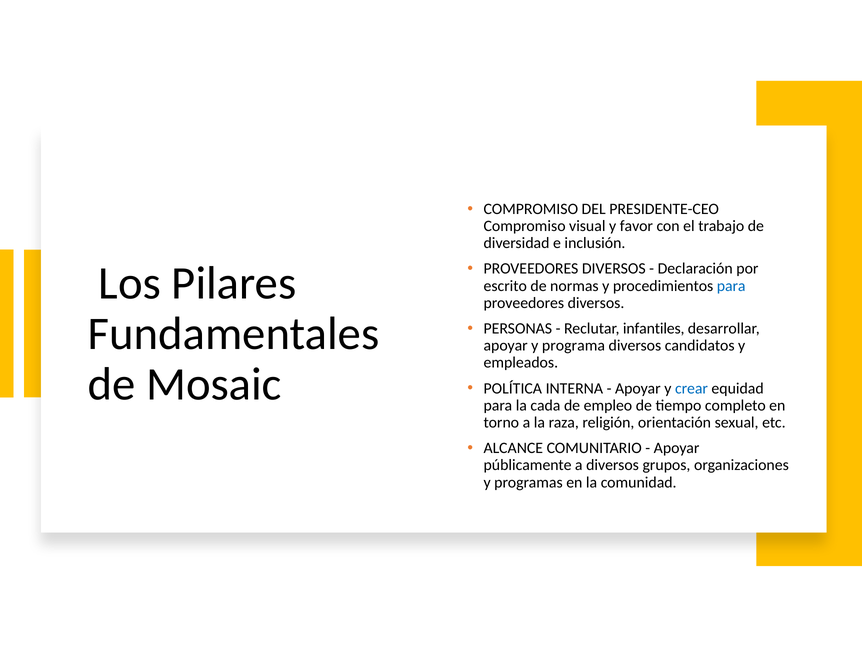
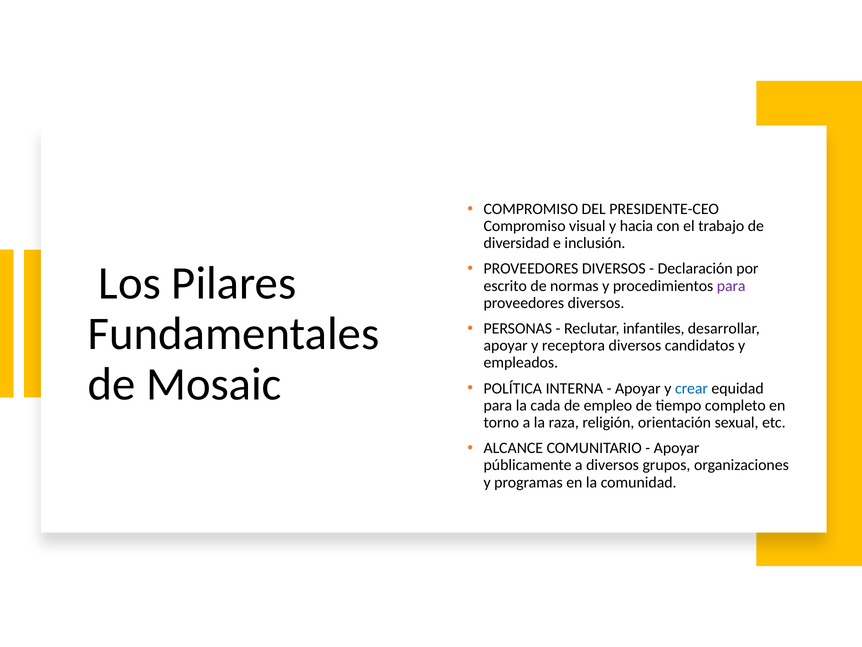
favor: favor -> hacia
para at (731, 286) colour: blue -> purple
programa: programa -> receptora
